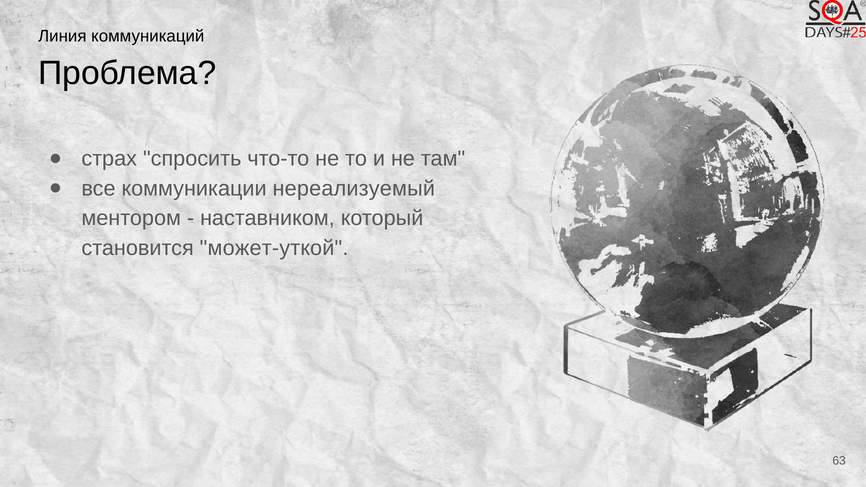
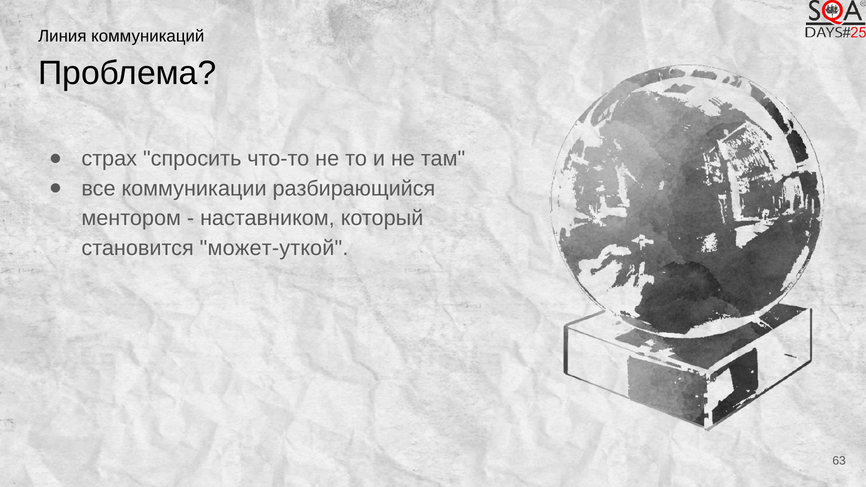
нереализуемый: нереализуемый -> разбирающийся
